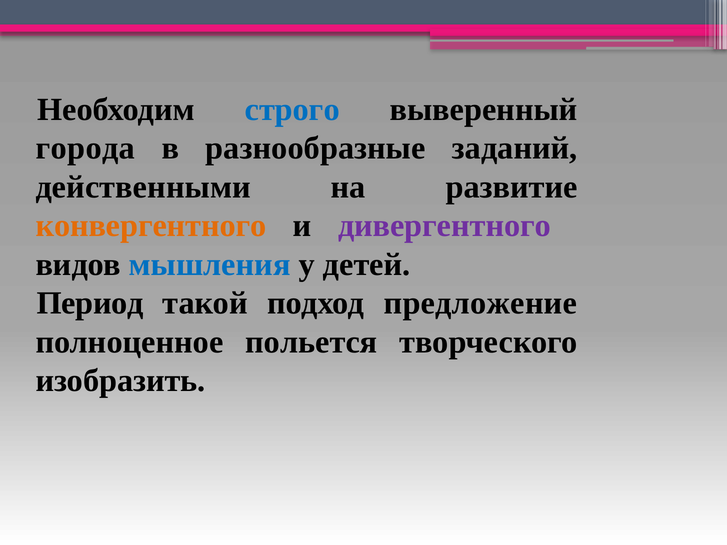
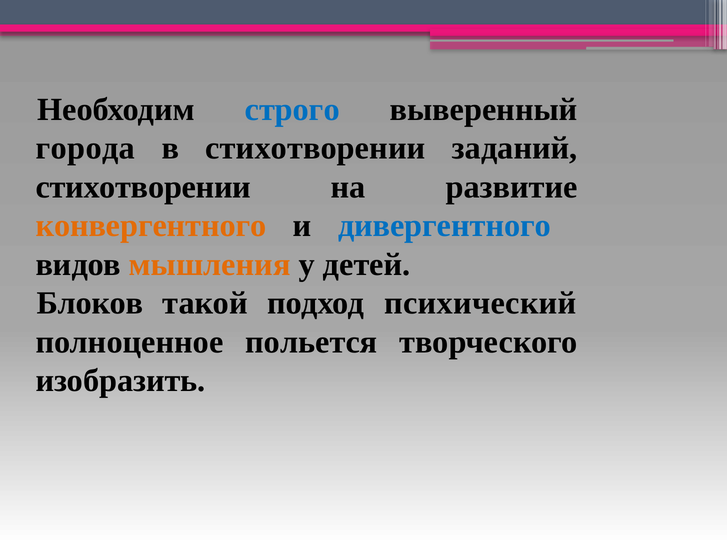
в разнообразные: разнообразные -> стихотворении
действенными at (143, 187): действенными -> стихотворении
дивергентного colour: purple -> blue
мышления colour: blue -> orange
Период: Период -> Блоков
предложение: предложение -> психический
